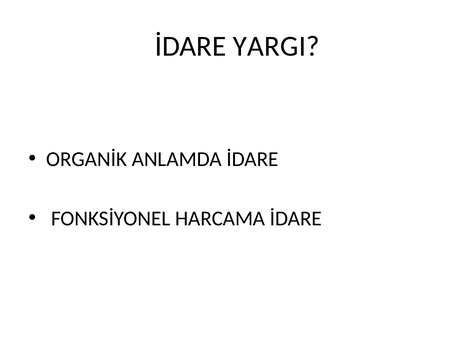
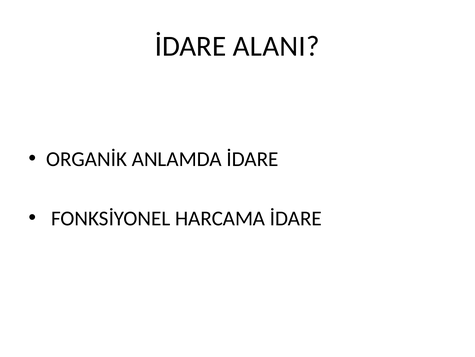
YARGI: YARGI -> ALANI
